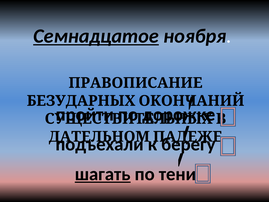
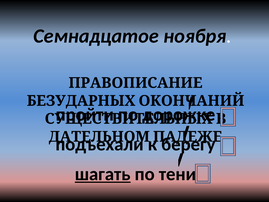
Семнадцатое underline: present -> none
